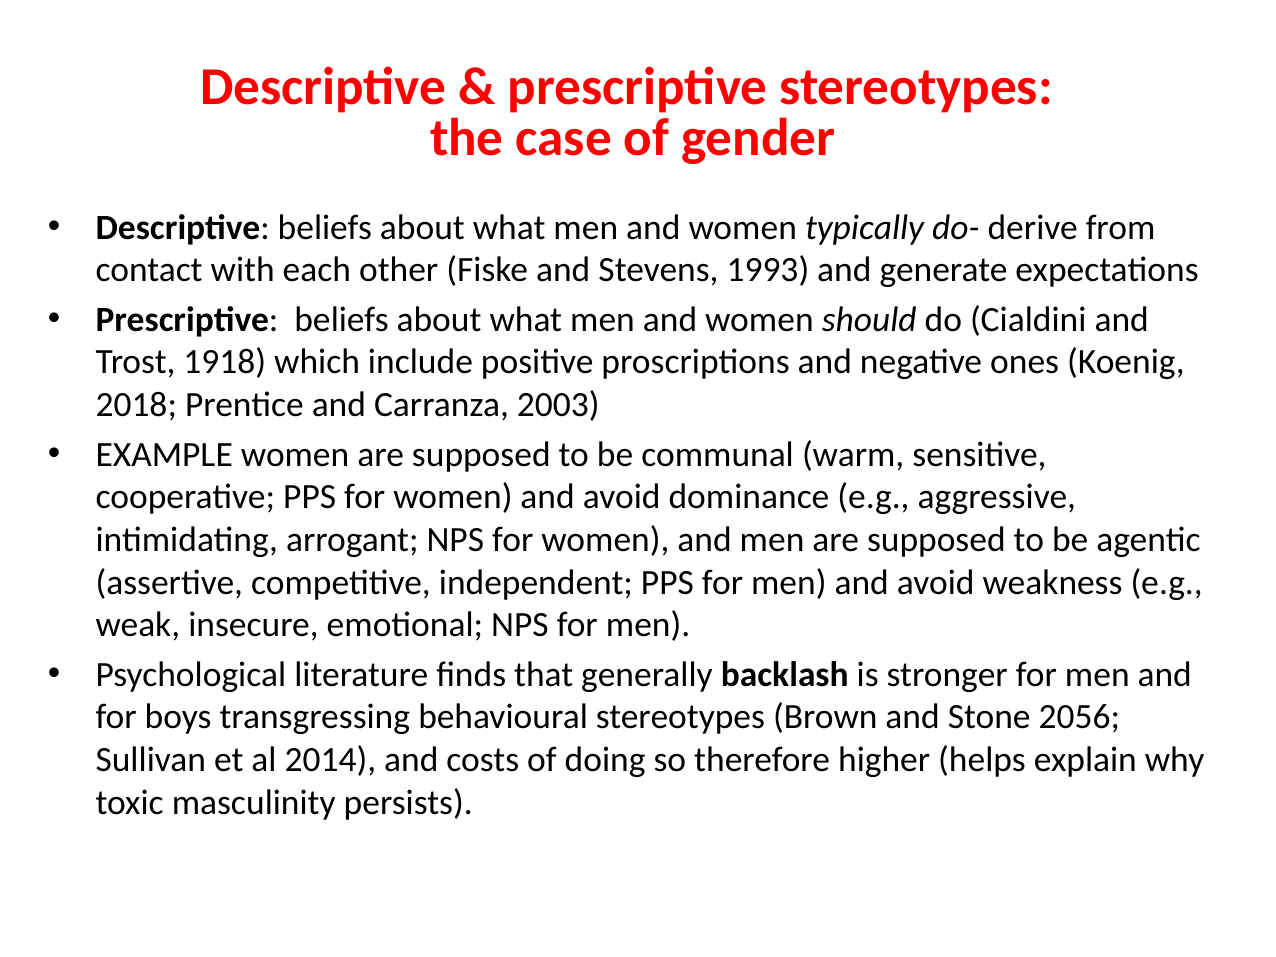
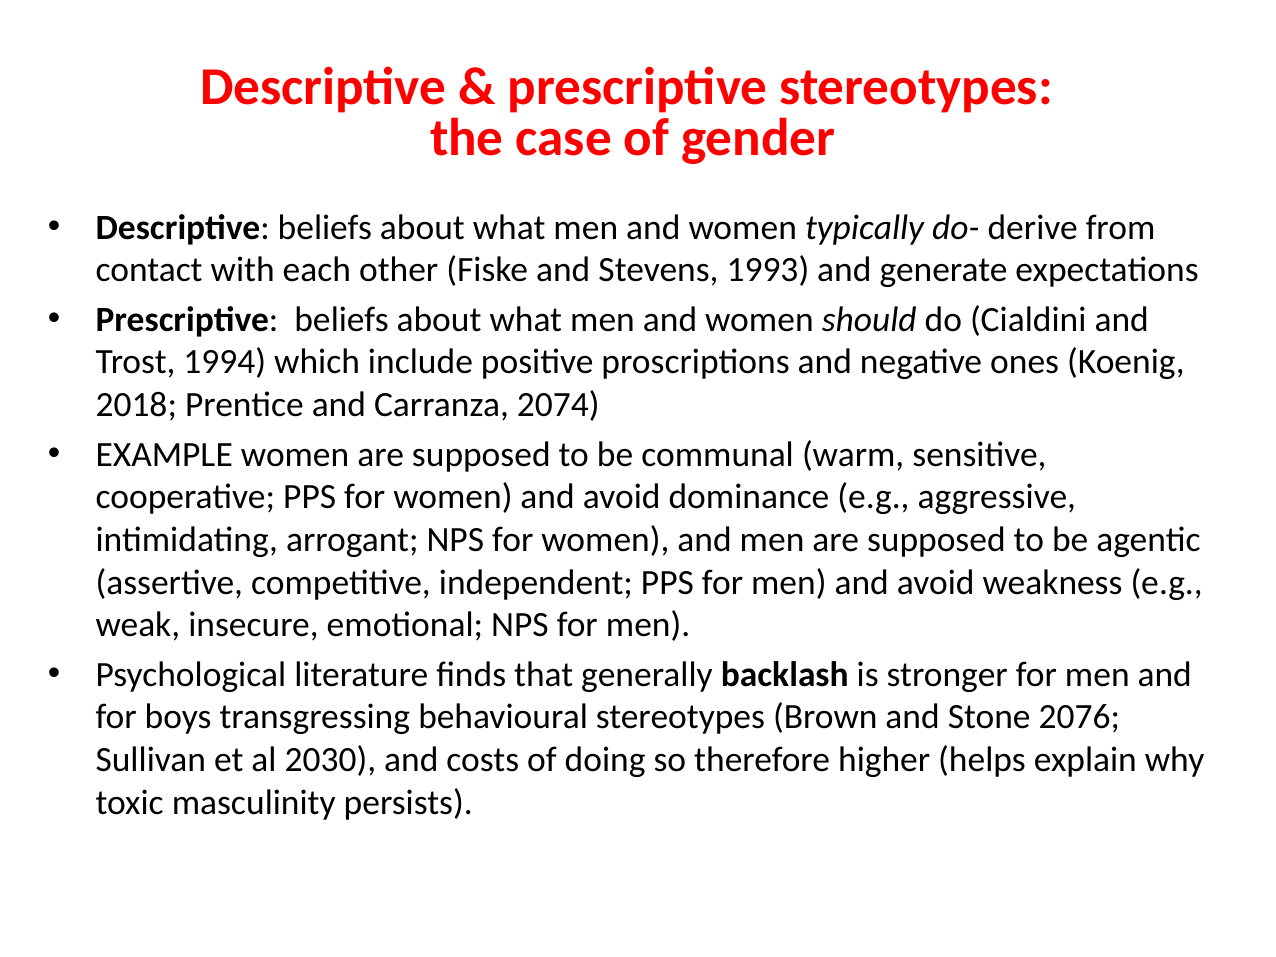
1918: 1918 -> 1994
2003: 2003 -> 2074
2056: 2056 -> 2076
2014: 2014 -> 2030
